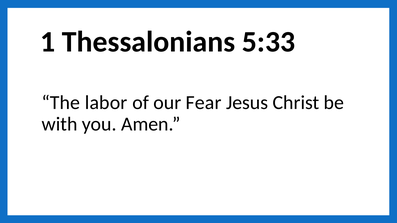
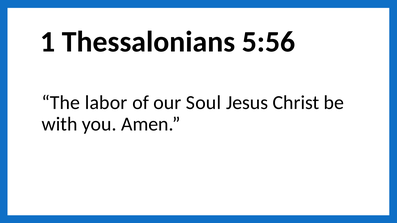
5:33: 5:33 -> 5:56
Fear: Fear -> Soul
